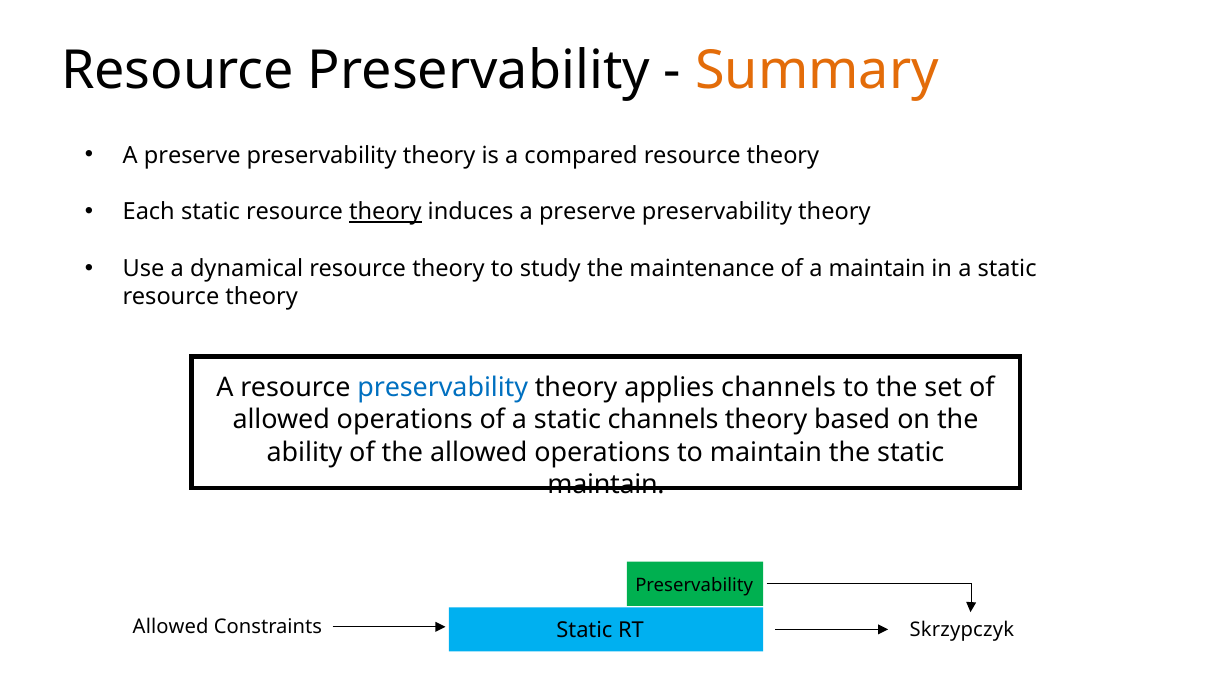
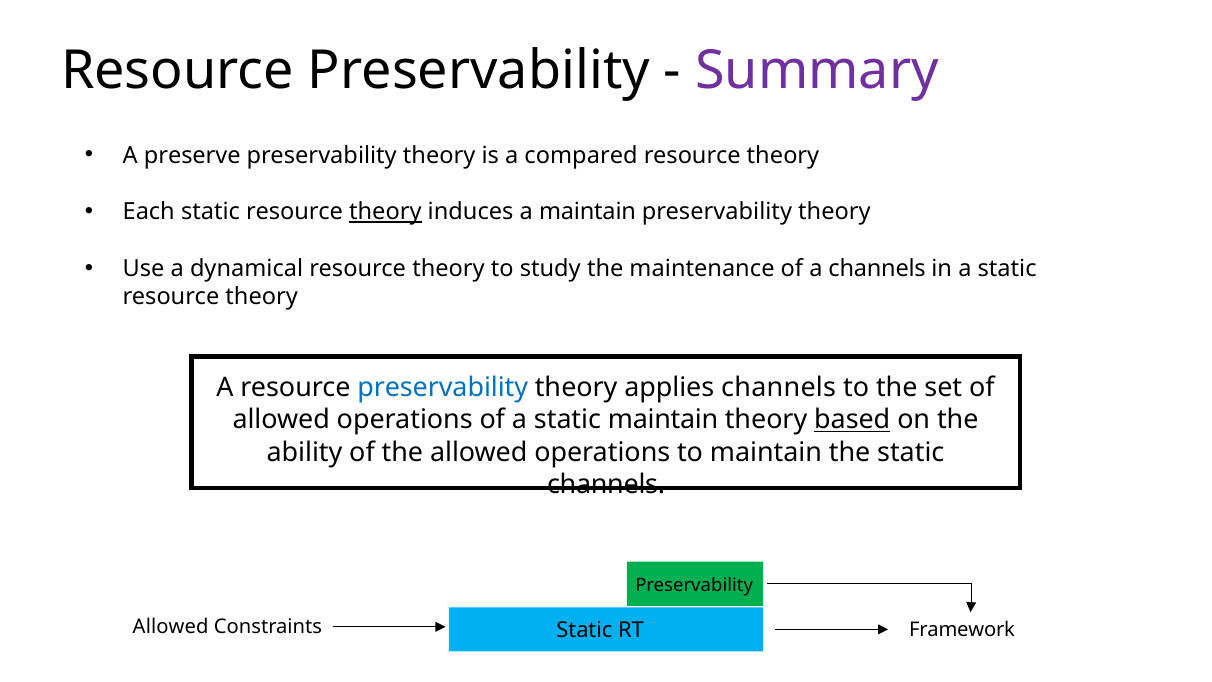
Summary colour: orange -> purple
induces a preserve: preserve -> maintain
a maintain: maintain -> channels
static channels: channels -> maintain
based underline: none -> present
maintain at (606, 485): maintain -> channels
Skrzypczyk: Skrzypczyk -> Framework
